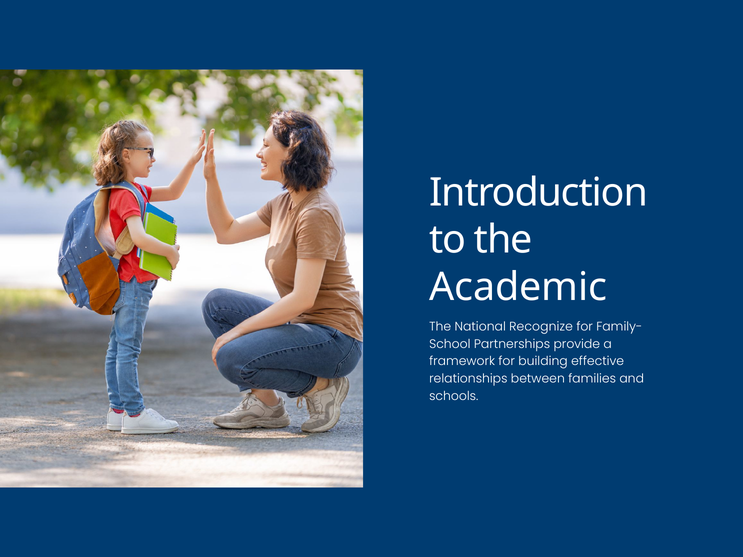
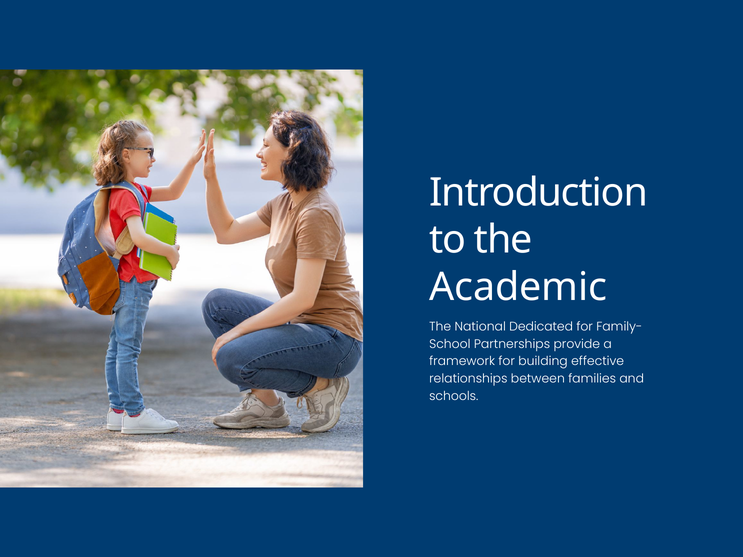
Recognize: Recognize -> Dedicated
